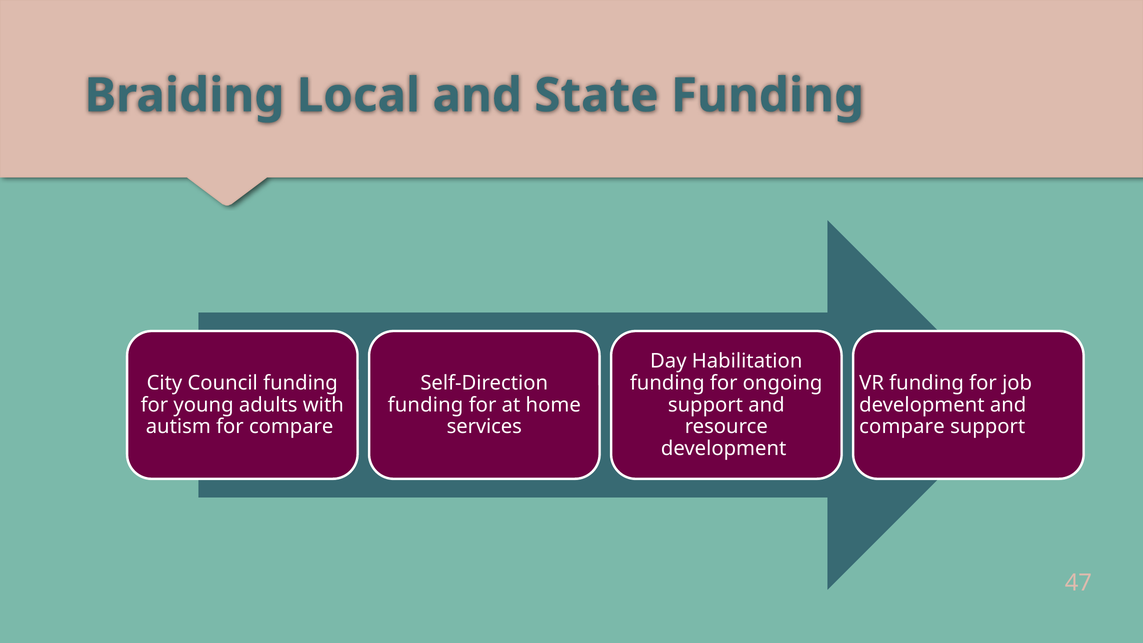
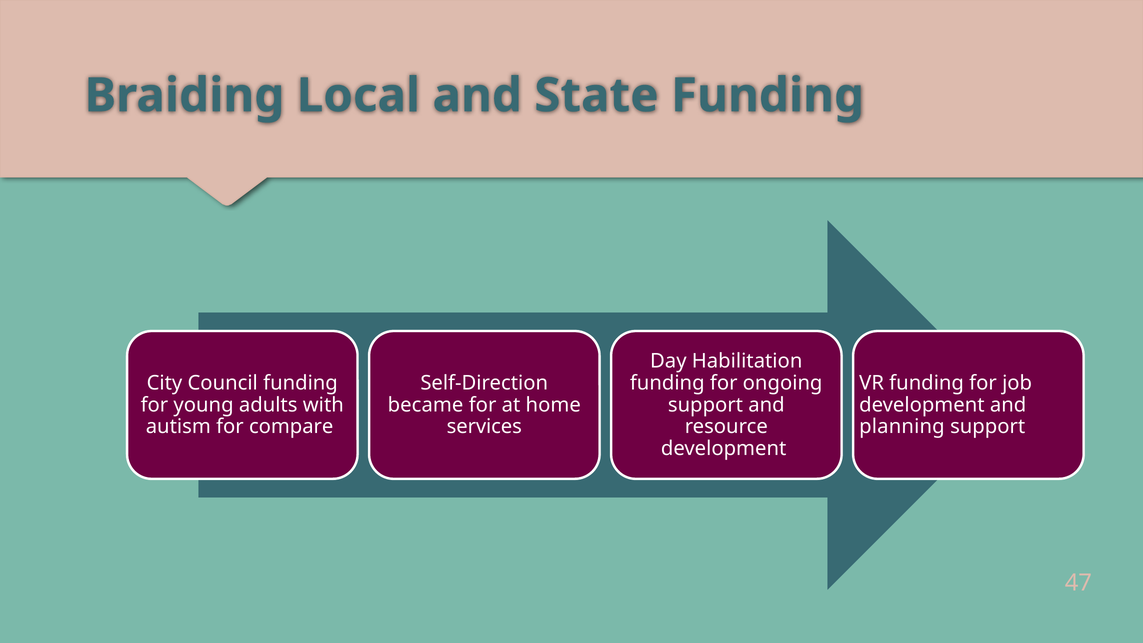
funding at (425, 405): funding -> became
compare at (902, 427): compare -> planning
